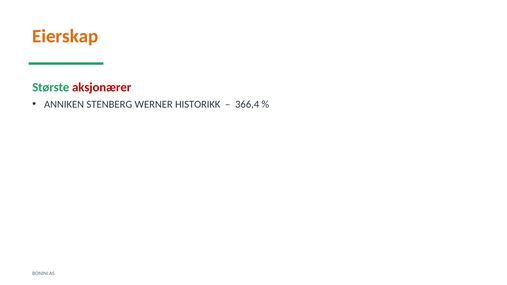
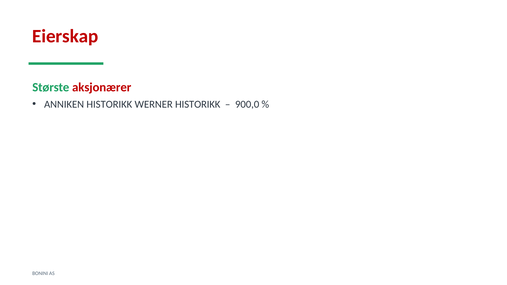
Eierskap colour: orange -> red
ANNIKEN STENBERG: STENBERG -> HISTORIKK
366,4: 366,4 -> 900,0
